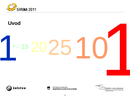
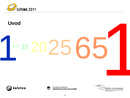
10 at (92, 48): 10 -> 65
